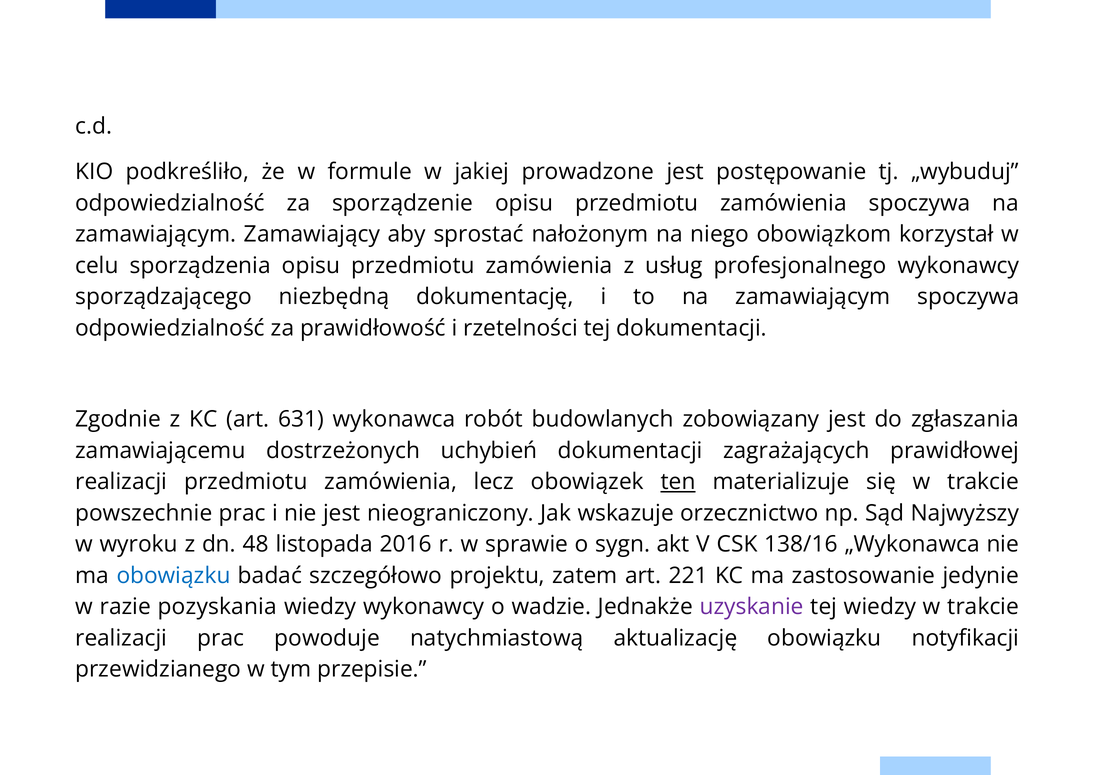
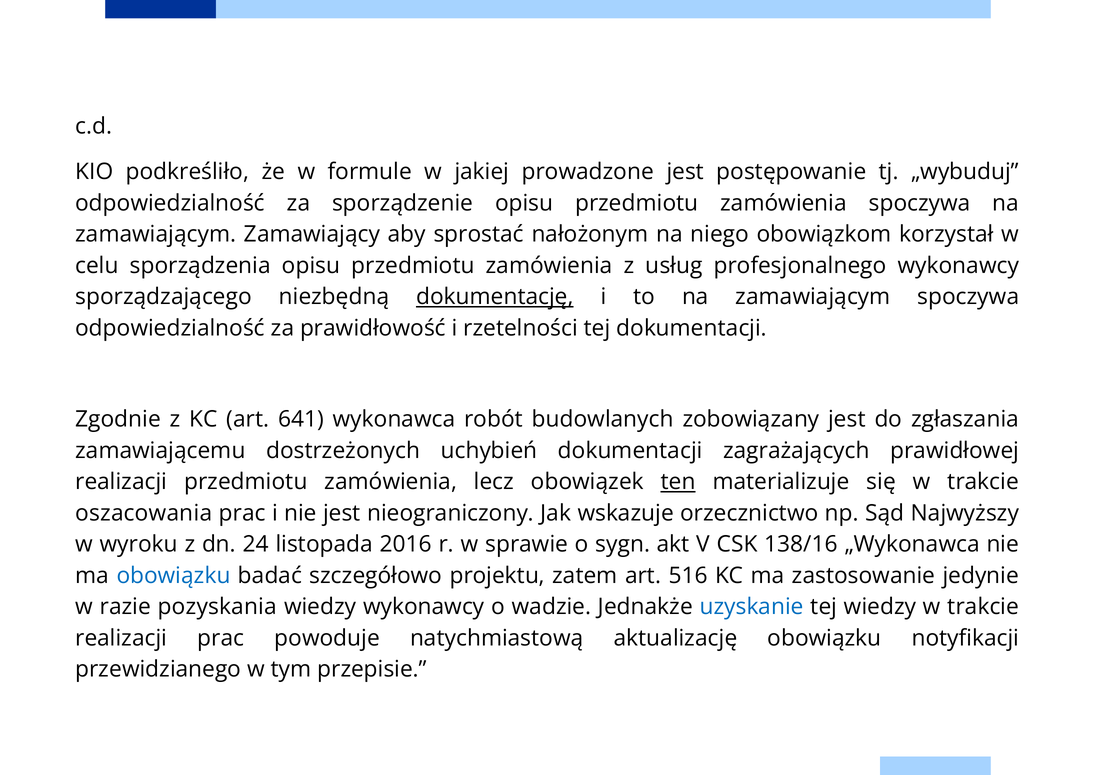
dokumentację underline: none -> present
631: 631 -> 641
powszechnie: powszechnie -> oszacowania
48: 48 -> 24
221: 221 -> 516
uzyskanie colour: purple -> blue
